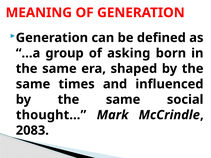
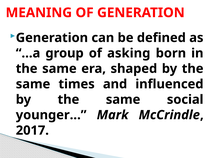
thought…: thought… -> younger…
2083: 2083 -> 2017
